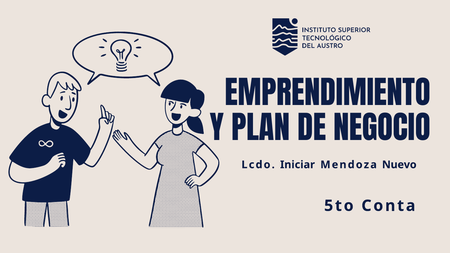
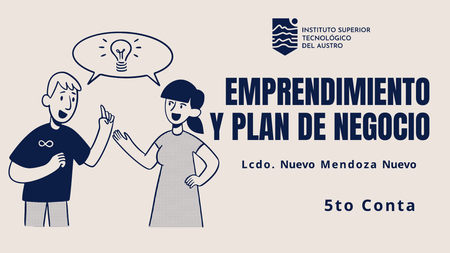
Lcdo Iniciar: Iniciar -> Nuevo
